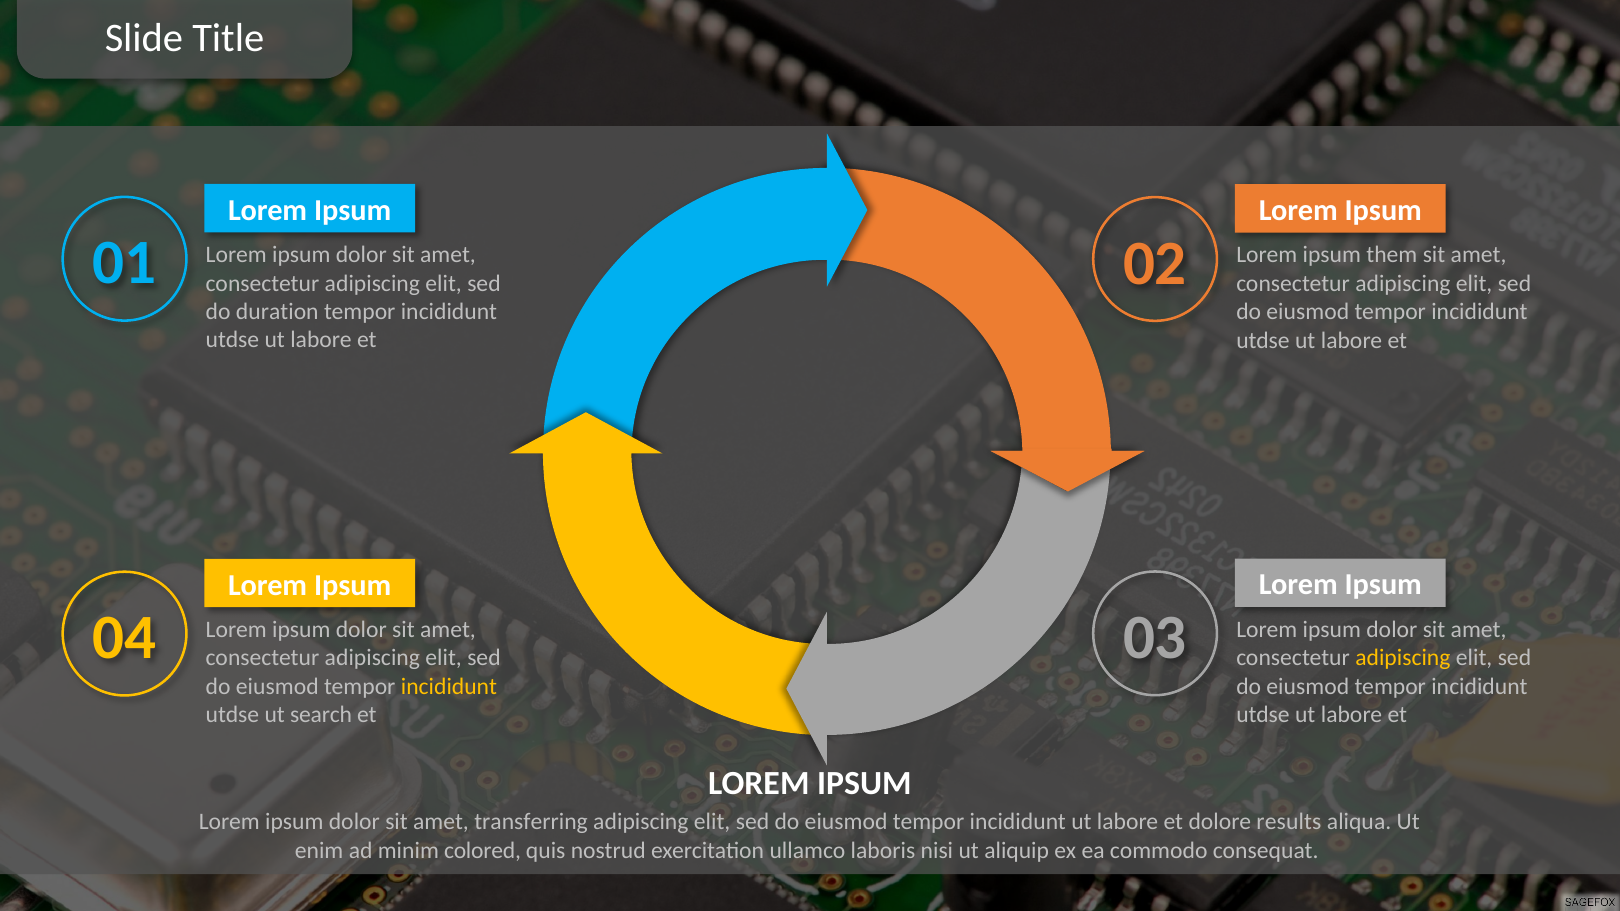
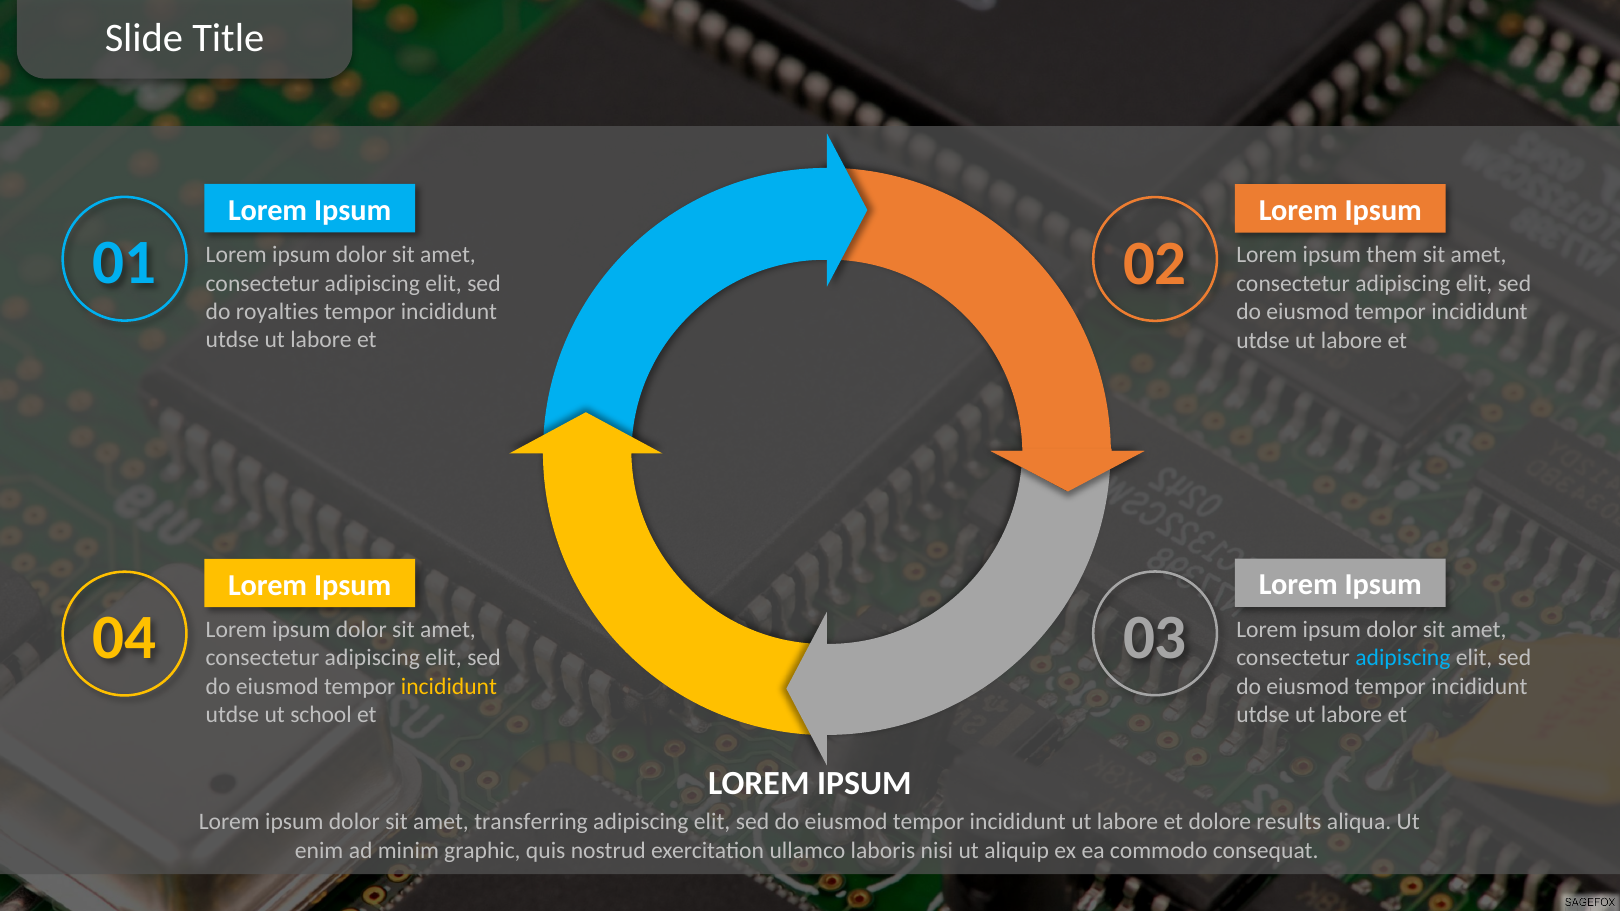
duration: duration -> royalties
adipiscing at (1403, 658) colour: yellow -> light blue
search: search -> school
colored: colored -> graphic
